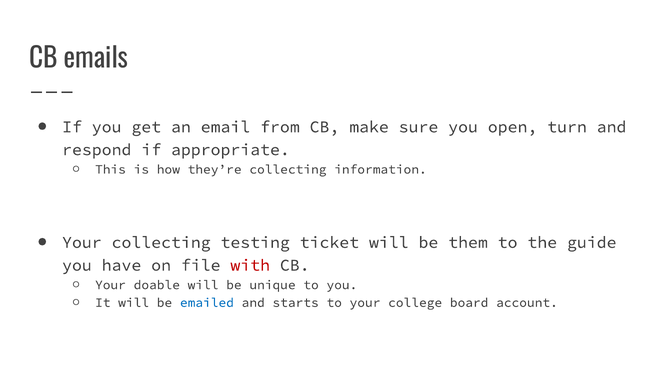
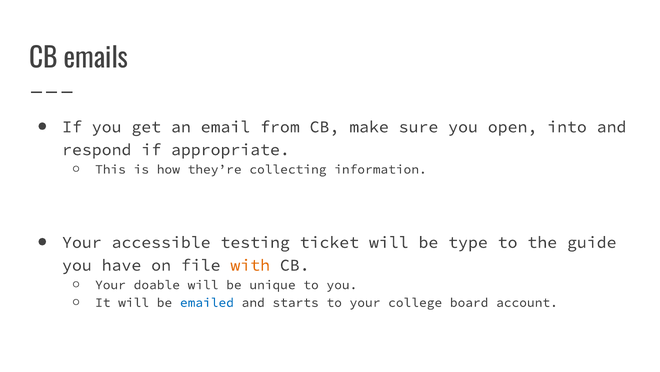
turn: turn -> into
Your collecting: collecting -> accessible
them: them -> type
with colour: red -> orange
